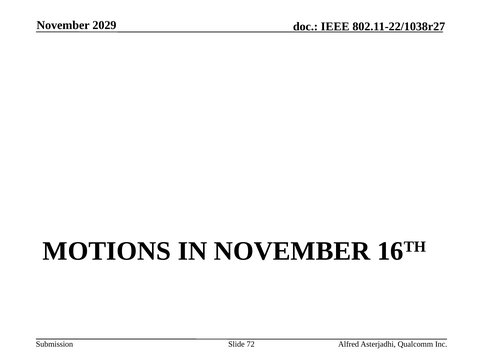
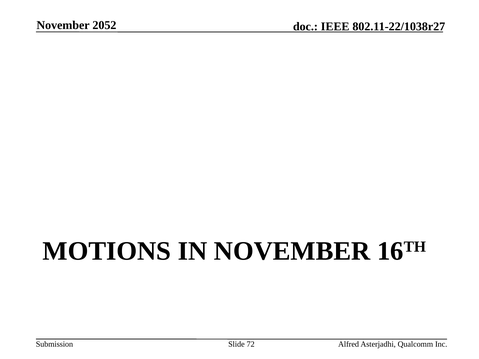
2029: 2029 -> 2052
